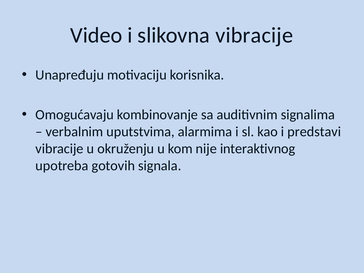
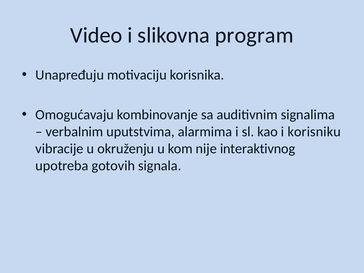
slikovna vibracije: vibracije -> program
predstavi: predstavi -> korisniku
